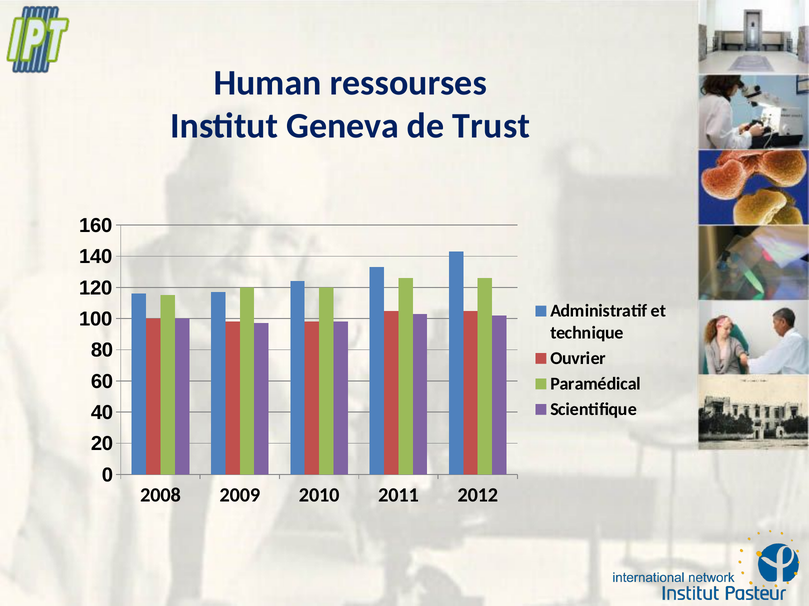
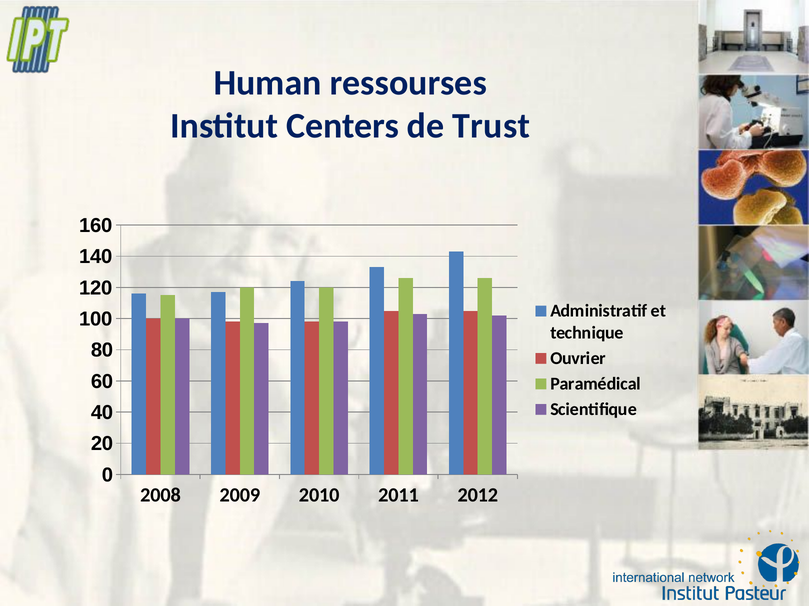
Geneva: Geneva -> Centers
